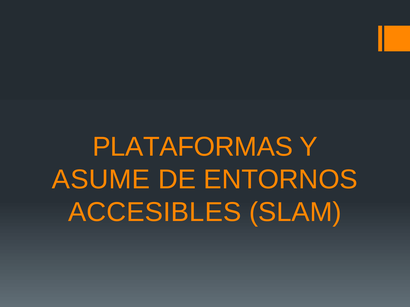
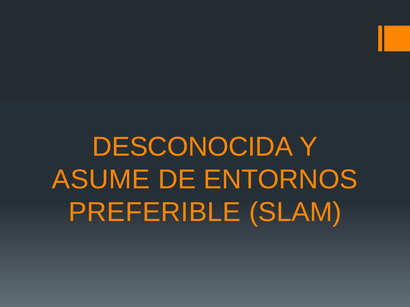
PLATAFORMAS: PLATAFORMAS -> DESCONOCIDA
ACCESIBLES: ACCESIBLES -> PREFERIBLE
